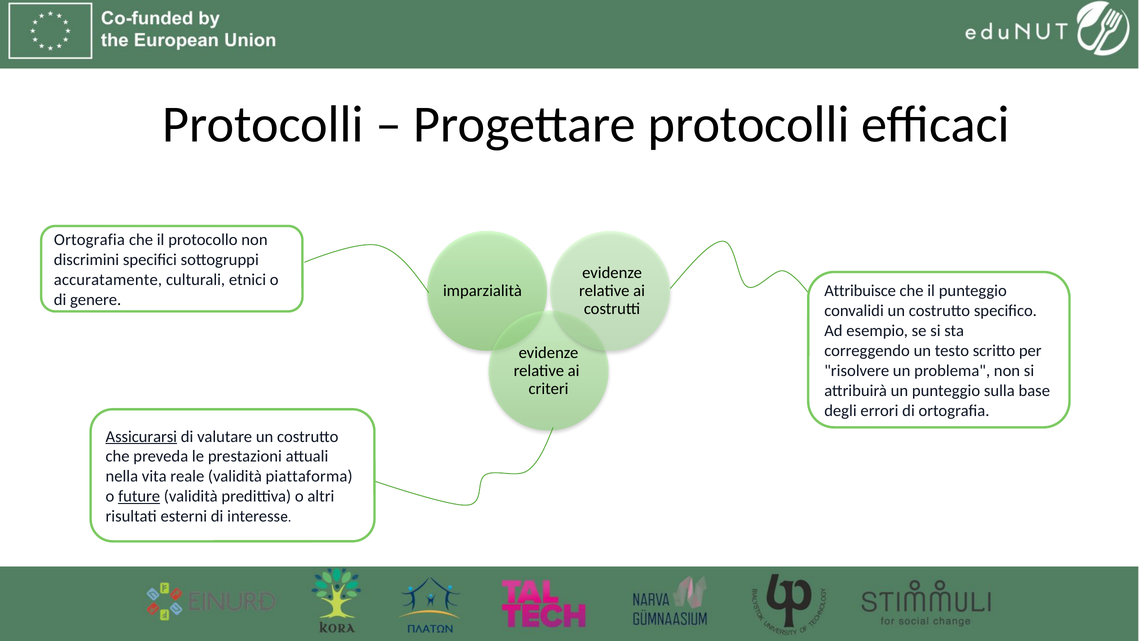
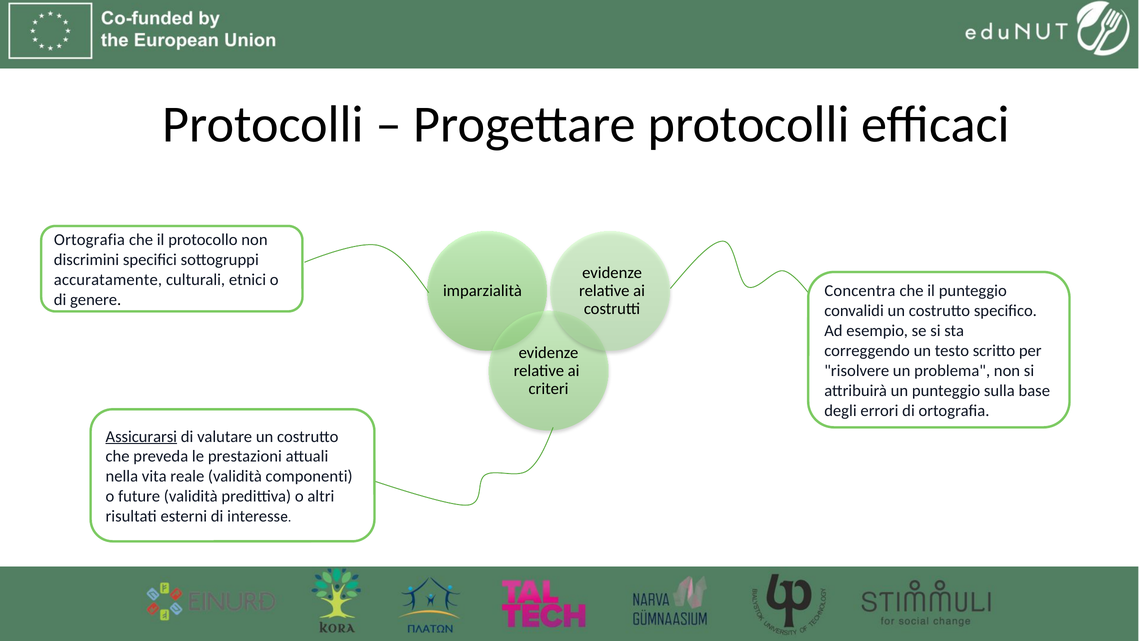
Attribuisce: Attribuisce -> Concentra
piattaforma: piattaforma -> componenti
future underline: present -> none
